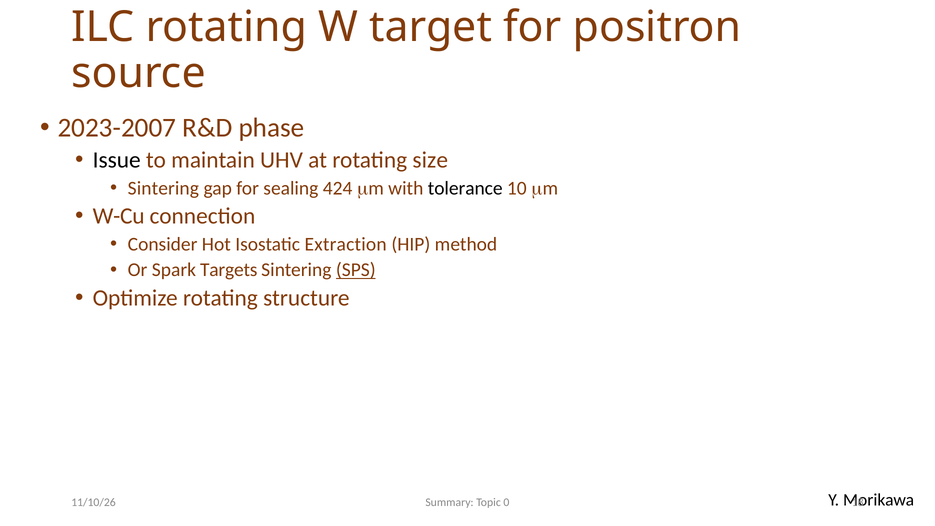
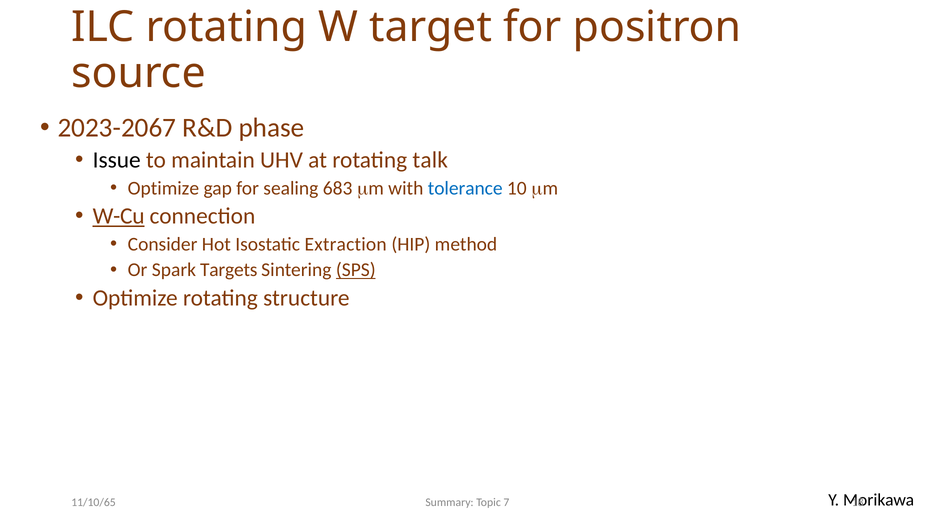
2023-2007: 2023-2007 -> 2023-2067
size: size -> talk
Sintering at (163, 188): Sintering -> Optimize
424: 424 -> 683
tolerance colour: black -> blue
W-Cu underline: none -> present
0: 0 -> 7
11/10/26: 11/10/26 -> 11/10/65
